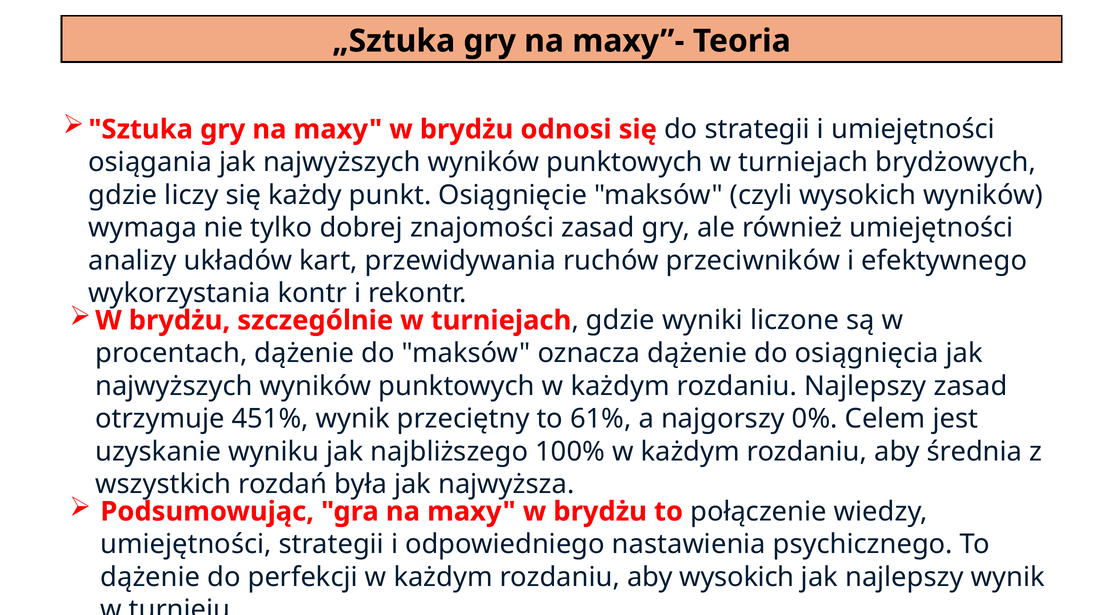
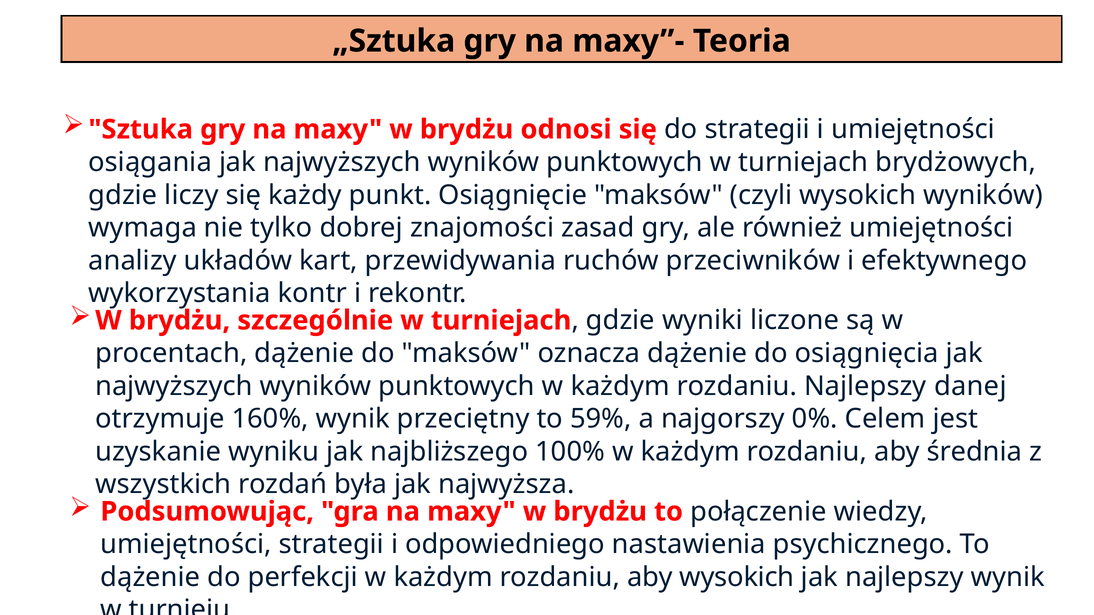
Najlepszy zasad: zasad -> danej
451%: 451% -> 160%
61%: 61% -> 59%
